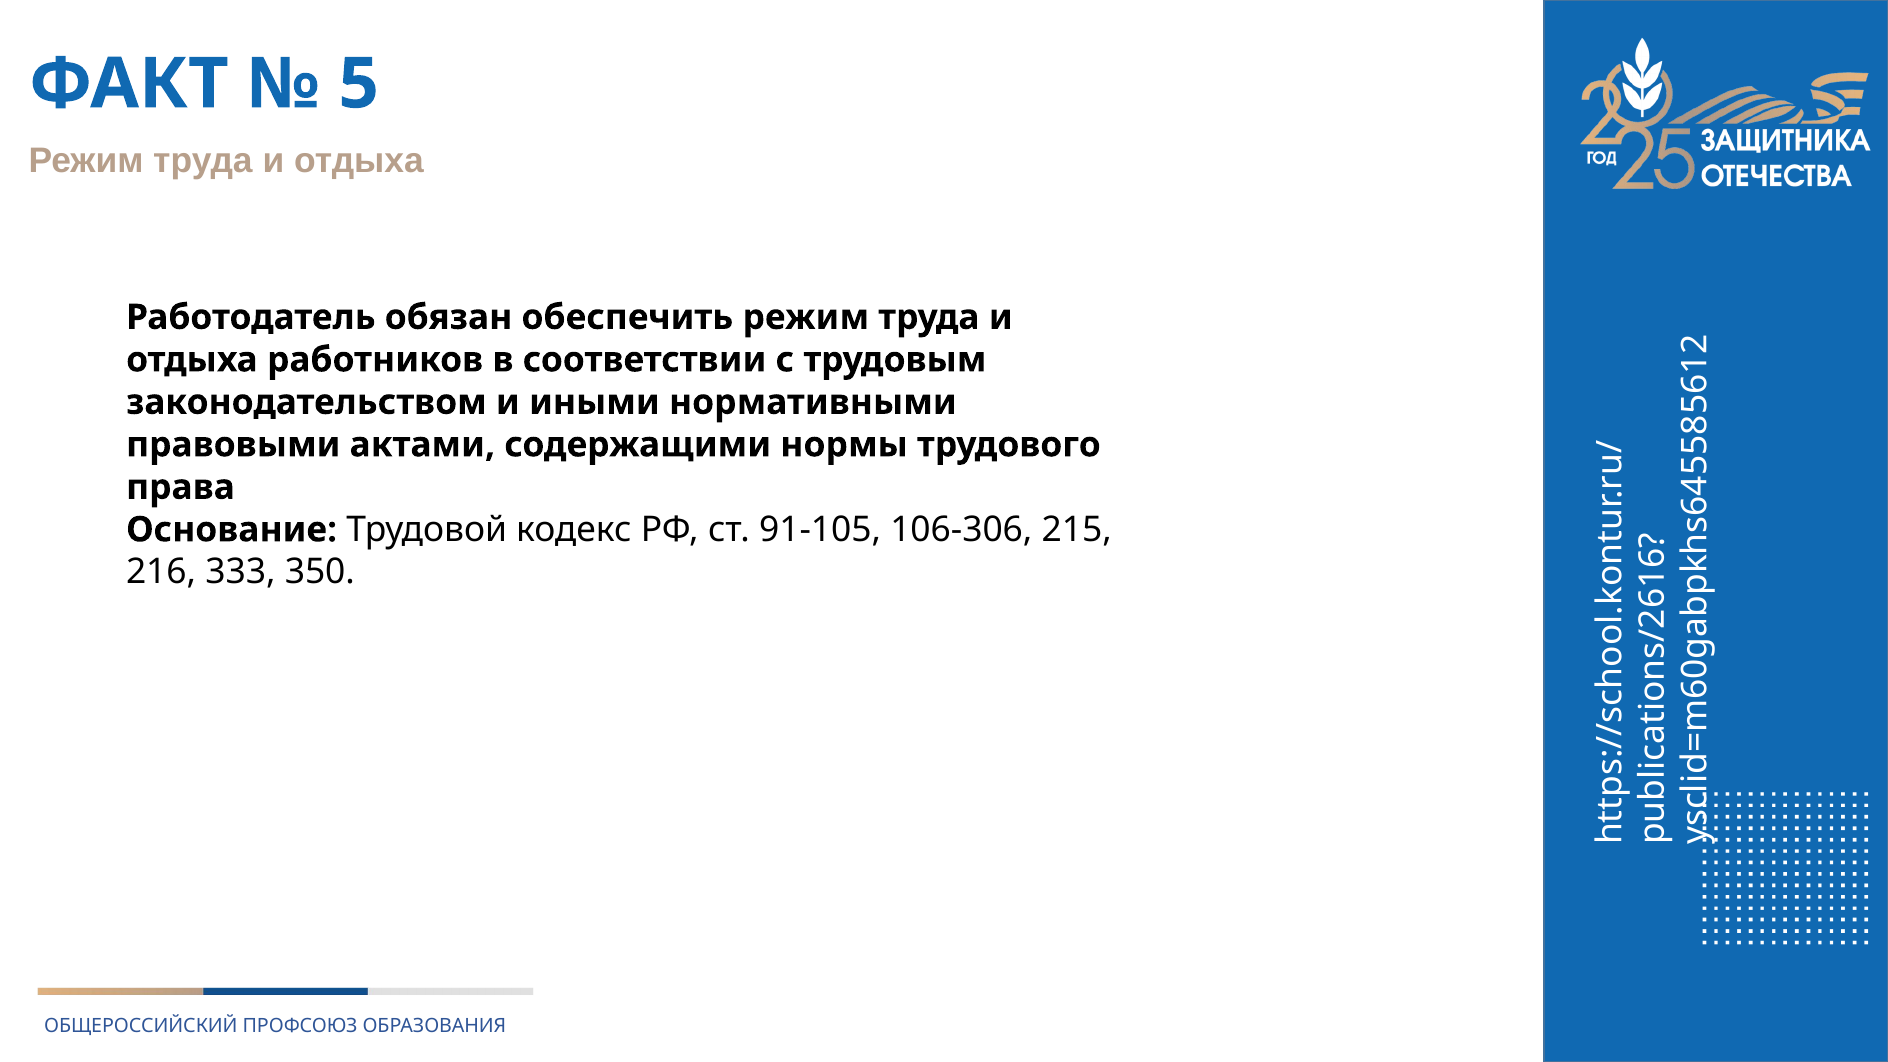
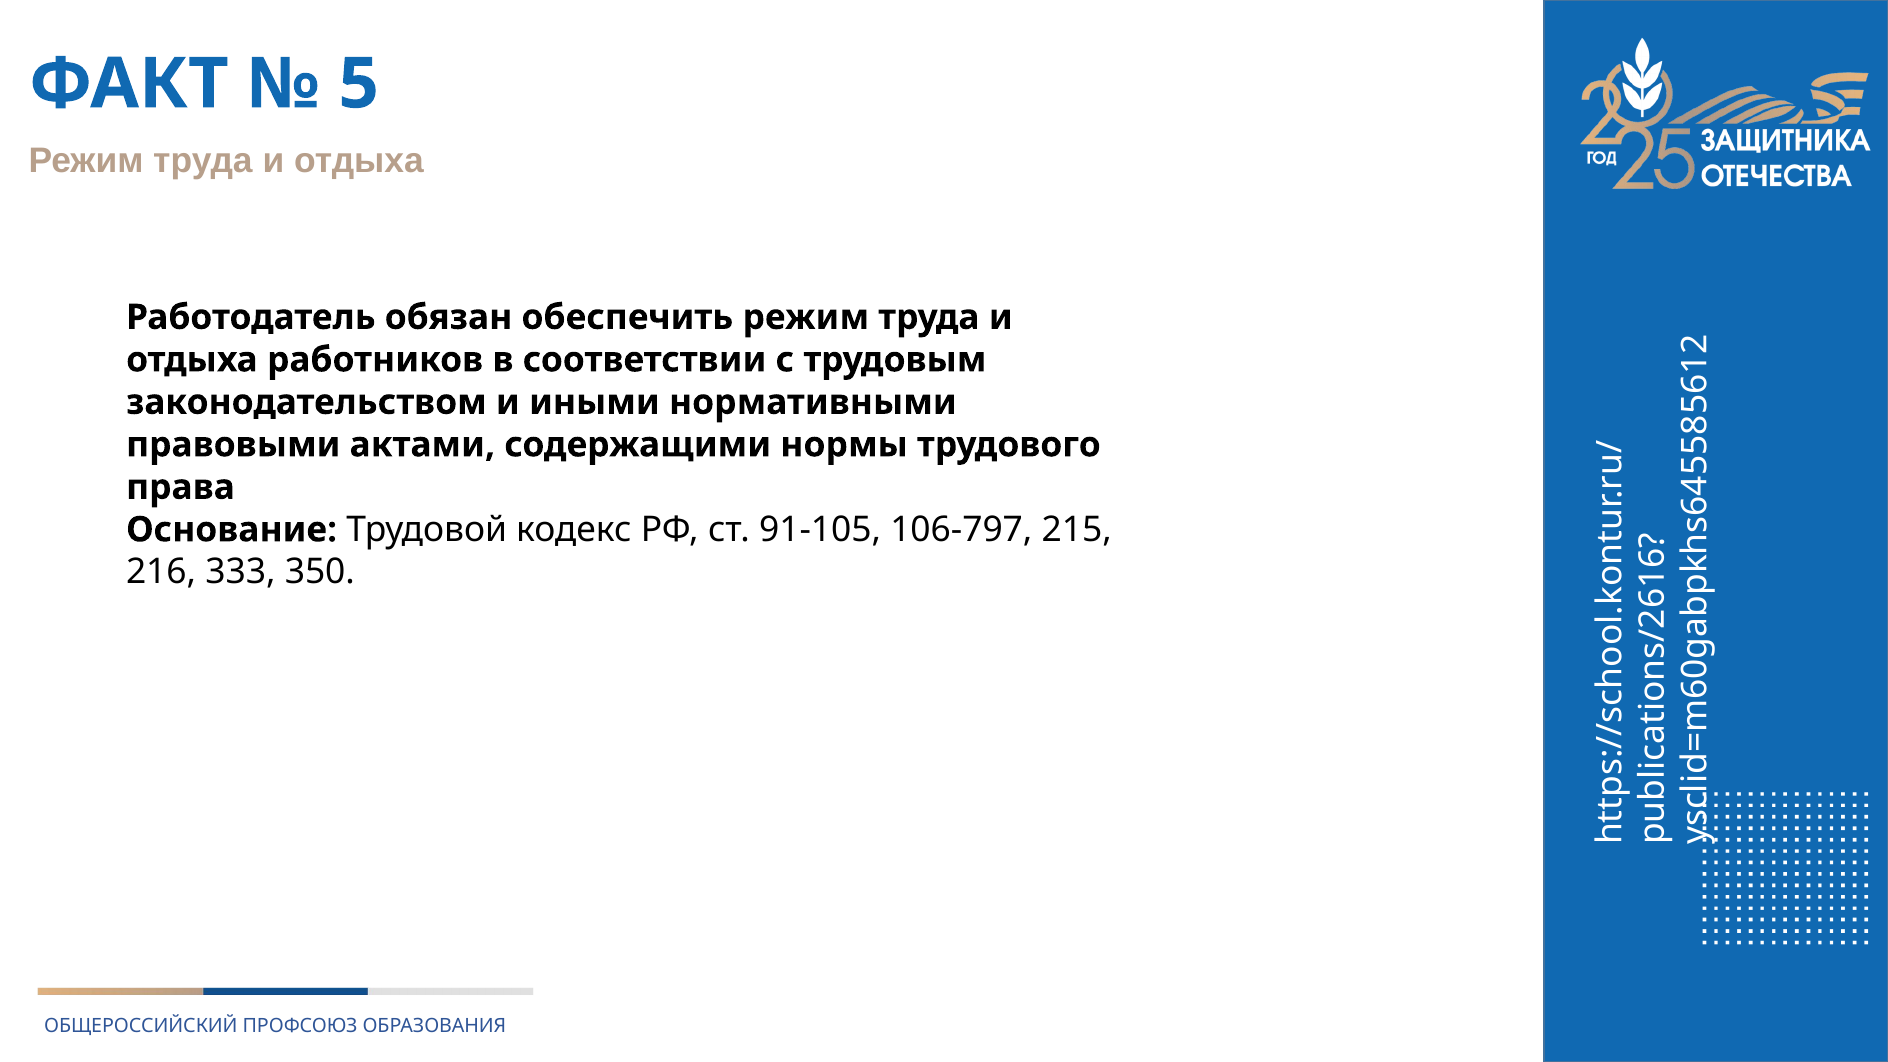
106-306: 106-306 -> 106-797
